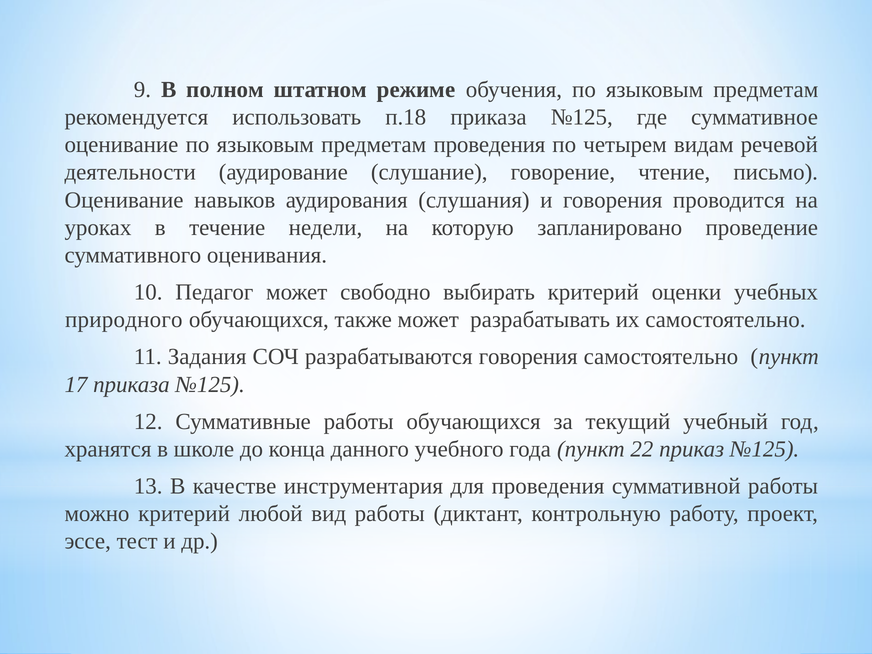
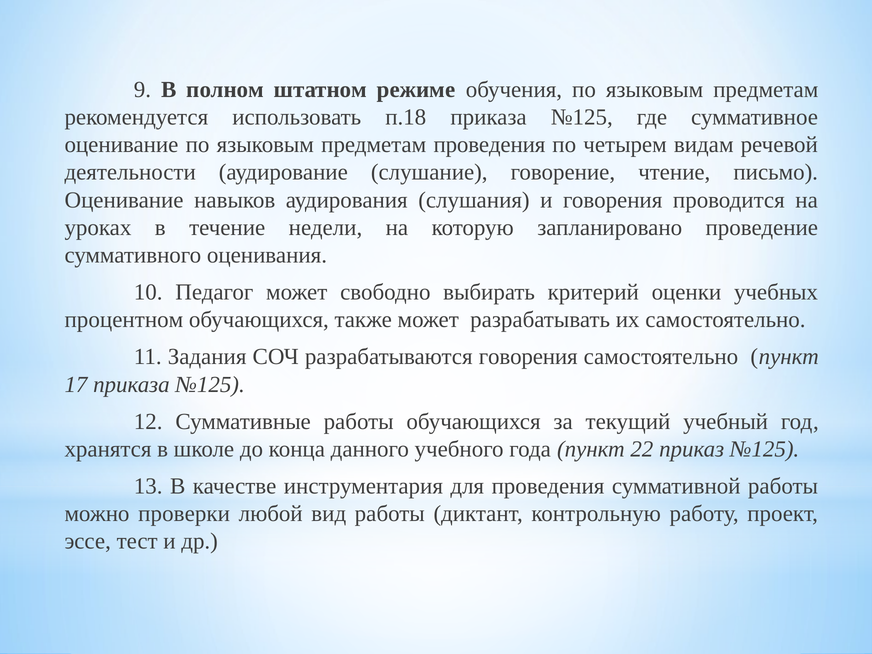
природного: природного -> процентном
можно критерий: критерий -> проверки
